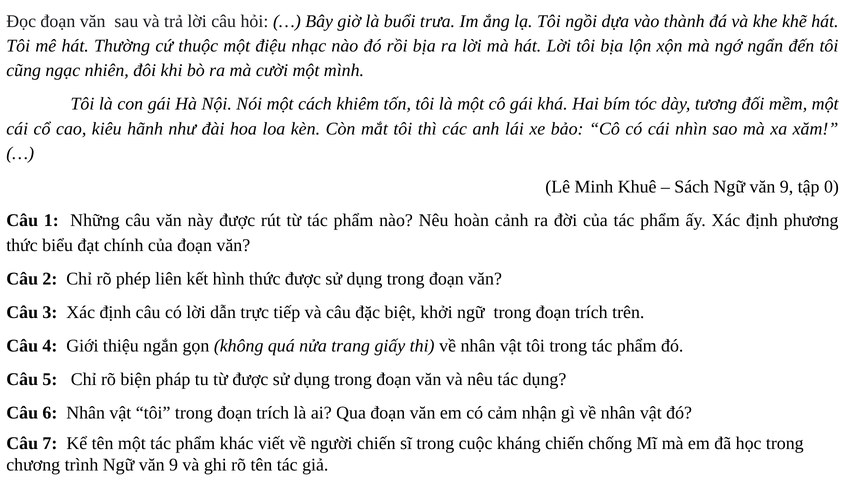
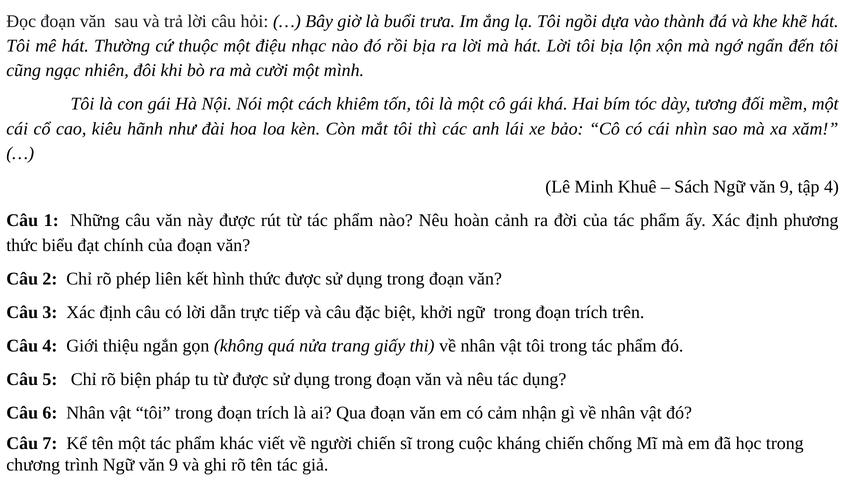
tập 0: 0 -> 4
